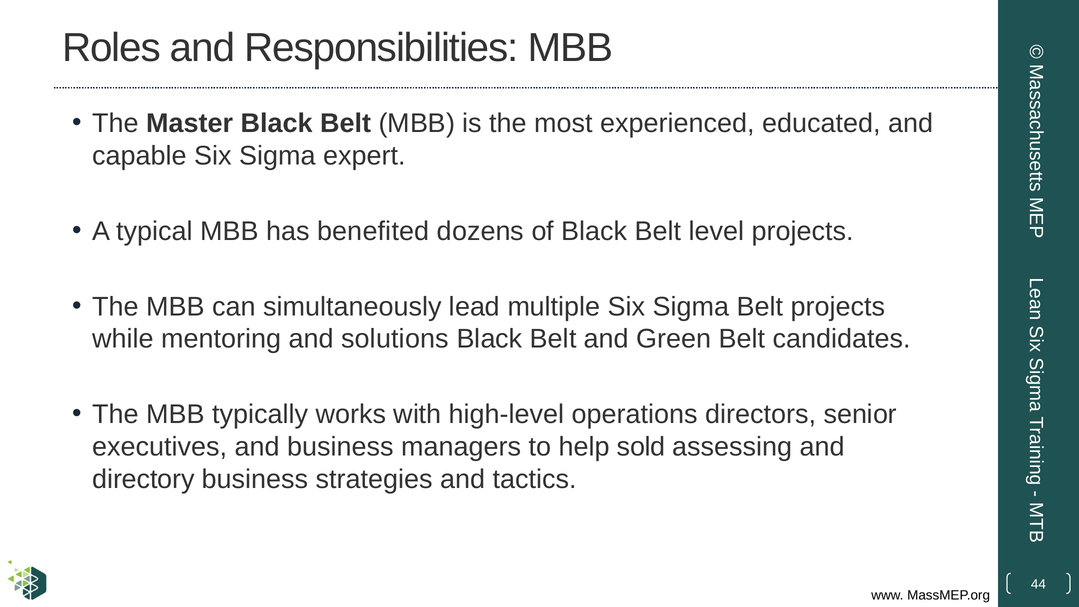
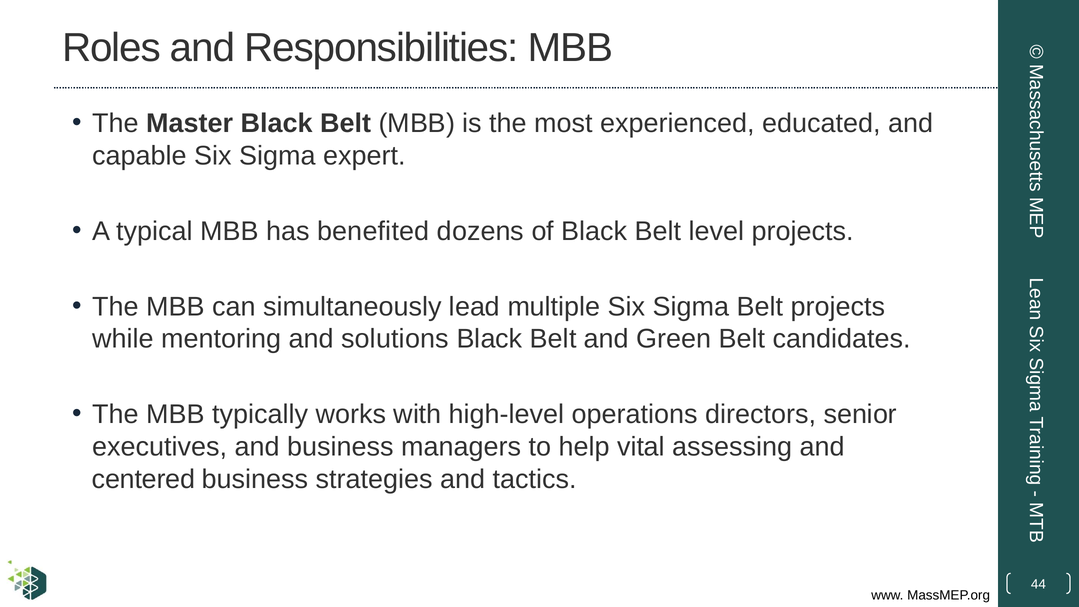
sold: sold -> vital
directory: directory -> centered
